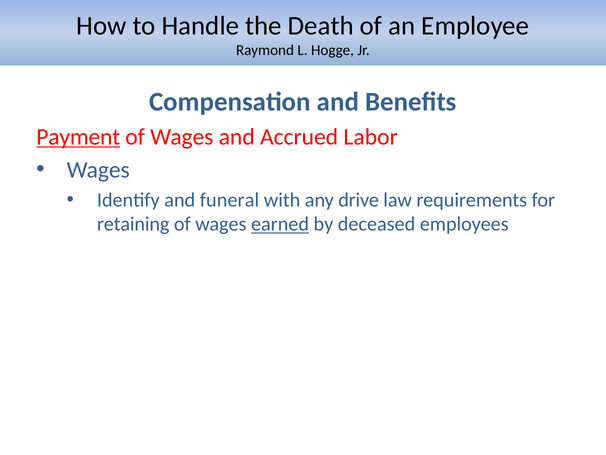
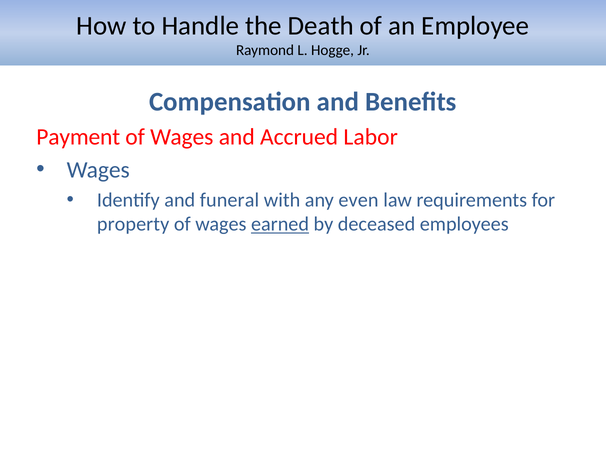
Payment underline: present -> none
drive: drive -> even
retaining: retaining -> property
